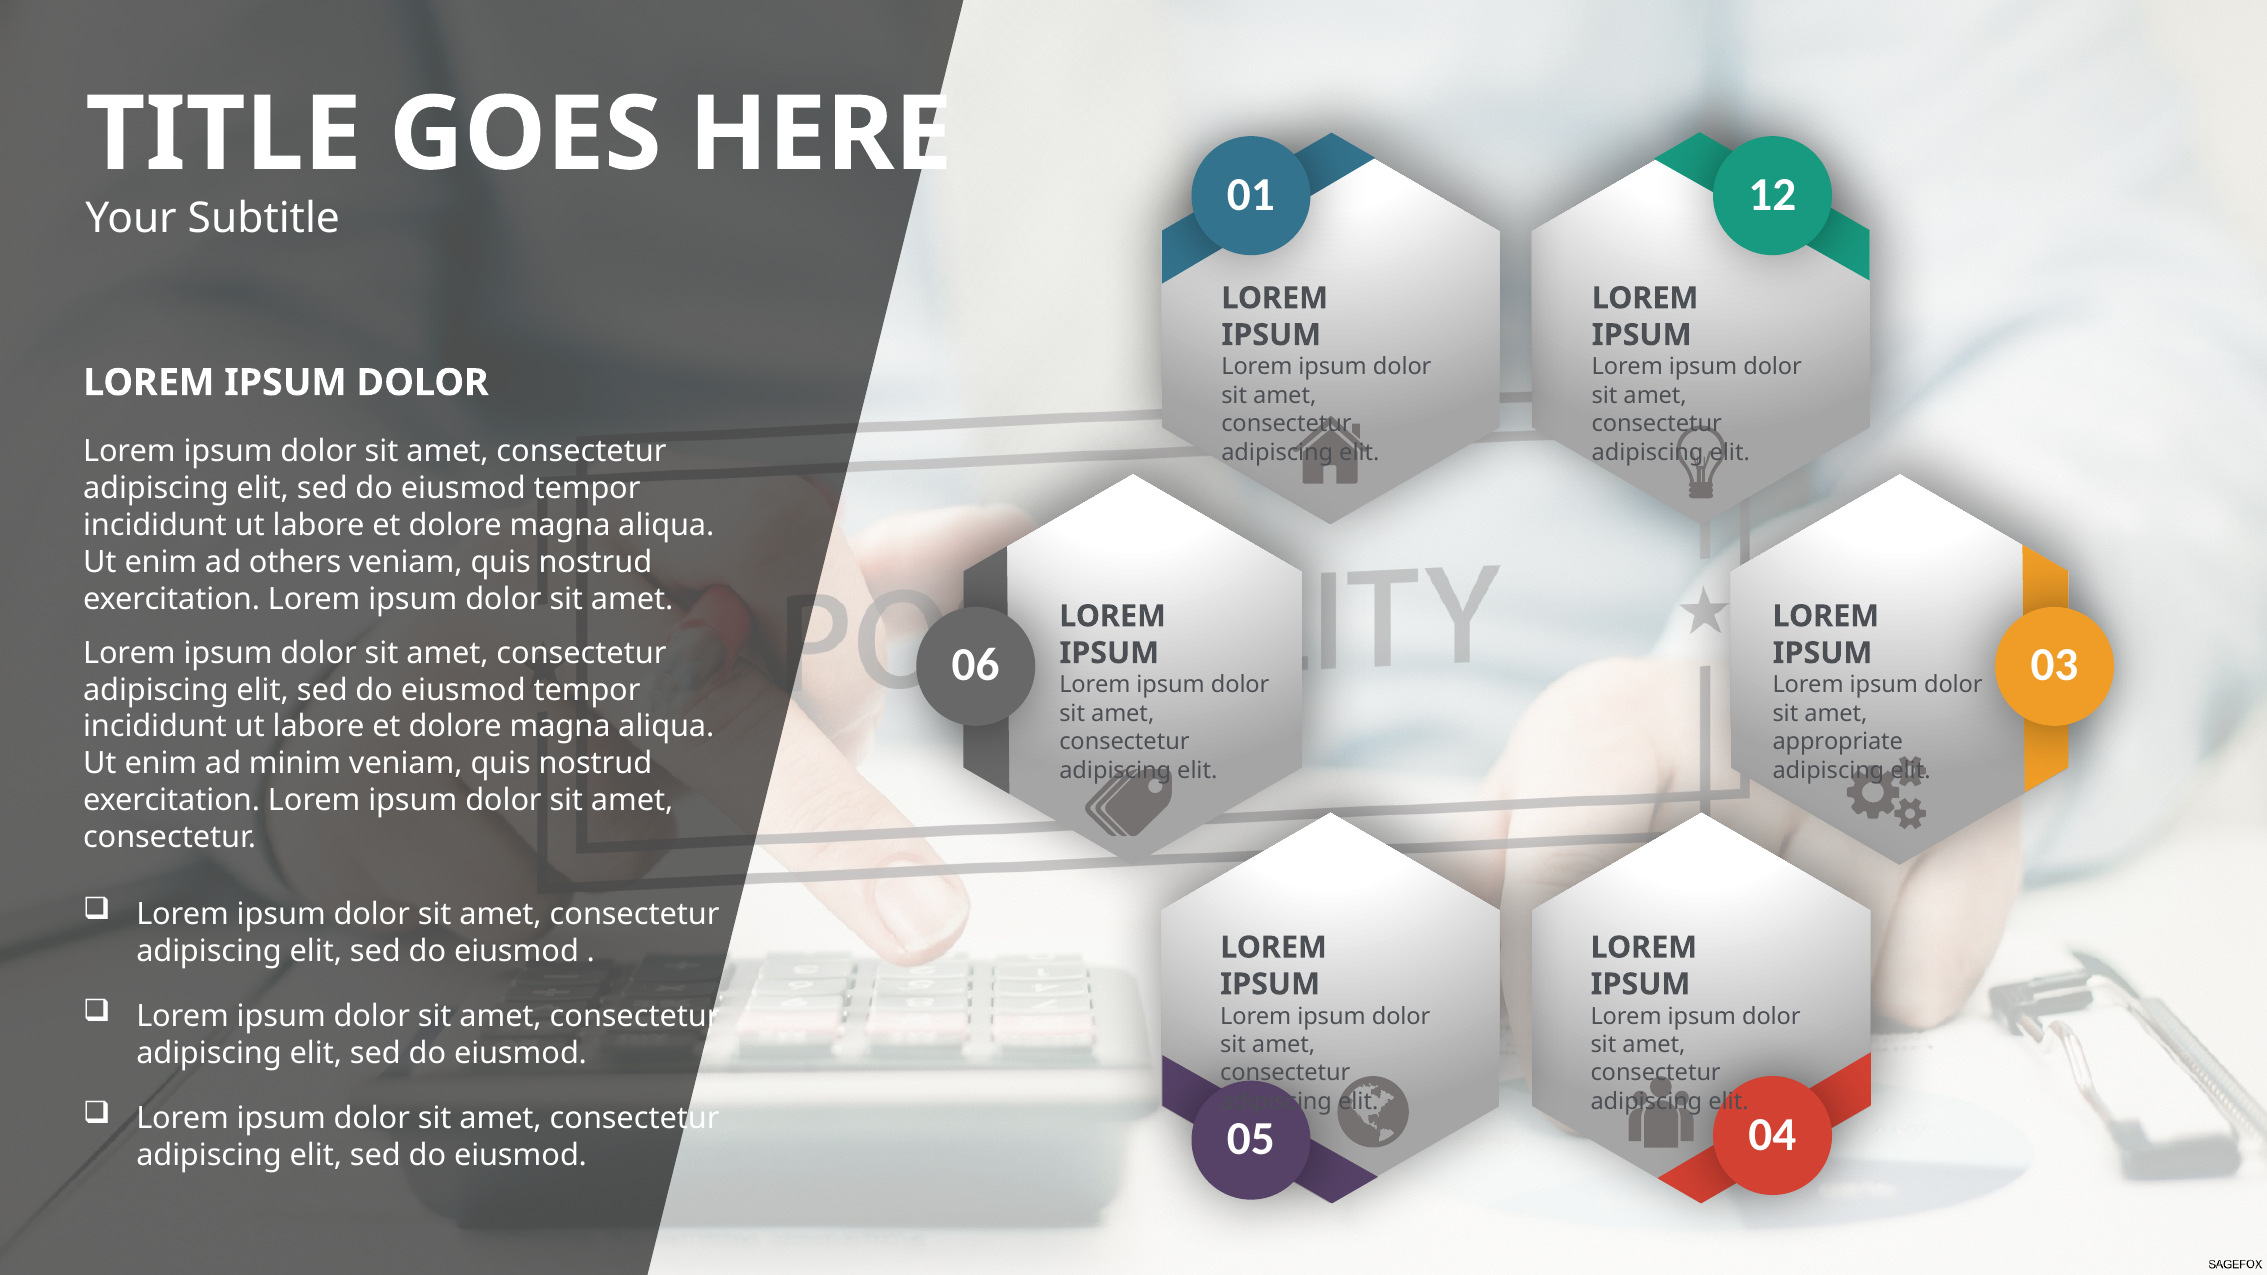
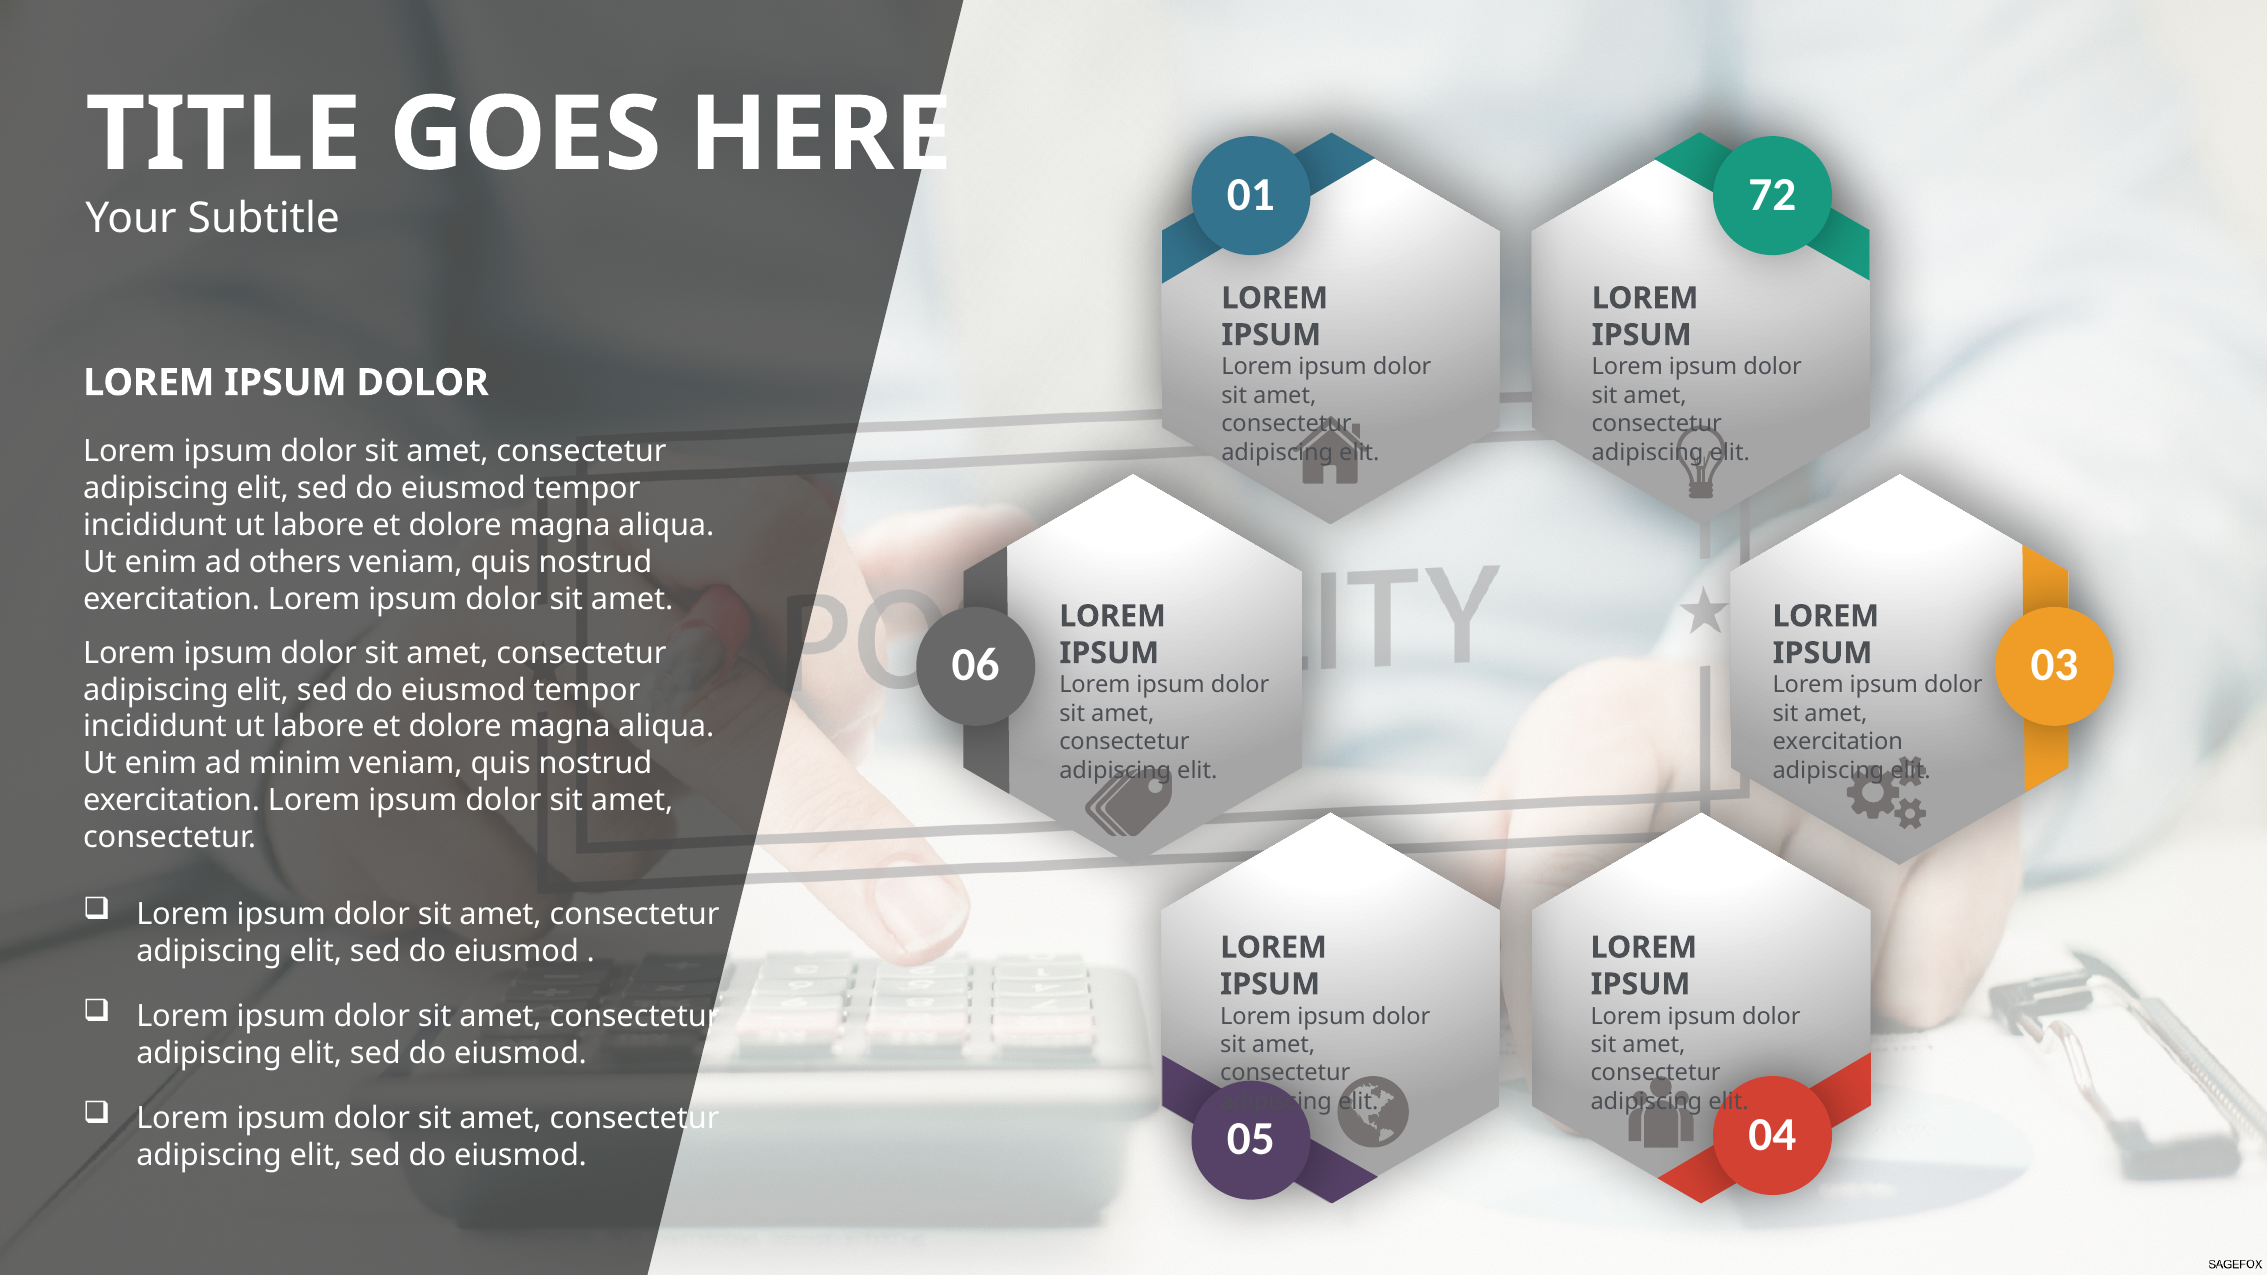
12: 12 -> 72
appropriate at (1838, 742): appropriate -> exercitation
